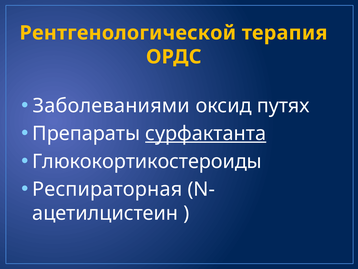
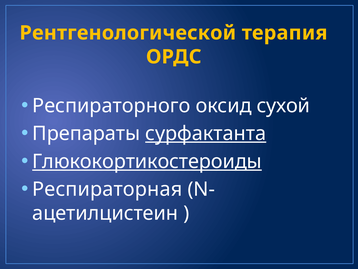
Заболеваниями: Заболеваниями -> Респираторного
путях: путях -> сухой
Глюкокортикостероиды underline: none -> present
